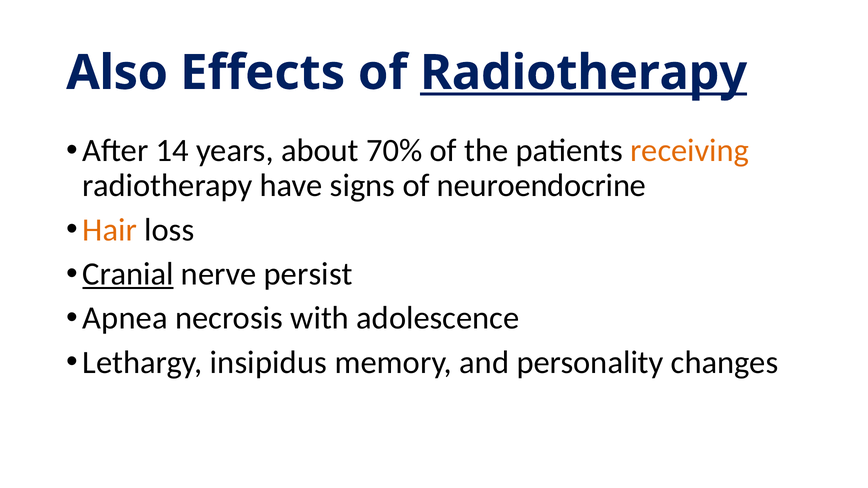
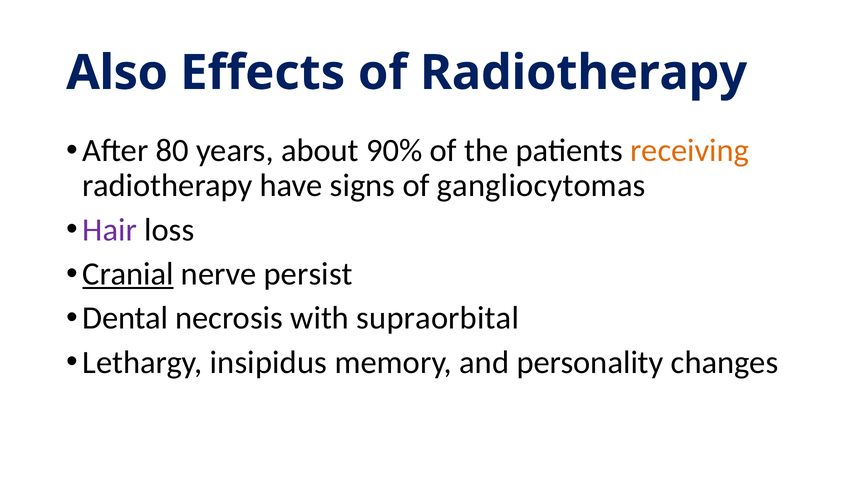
Radiotherapy at (584, 73) underline: present -> none
14: 14 -> 80
70%: 70% -> 90%
neuroendocrine: neuroendocrine -> gangliocytomas
Hair colour: orange -> purple
Apnea: Apnea -> Dental
adolescence: adolescence -> supraorbital
